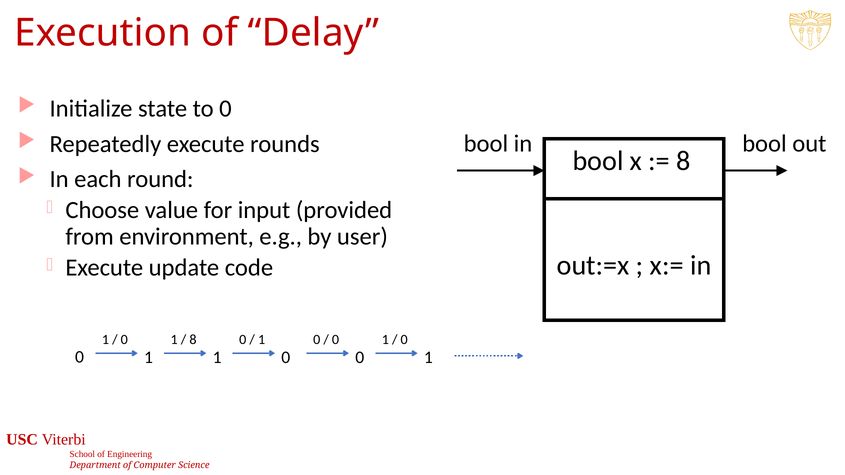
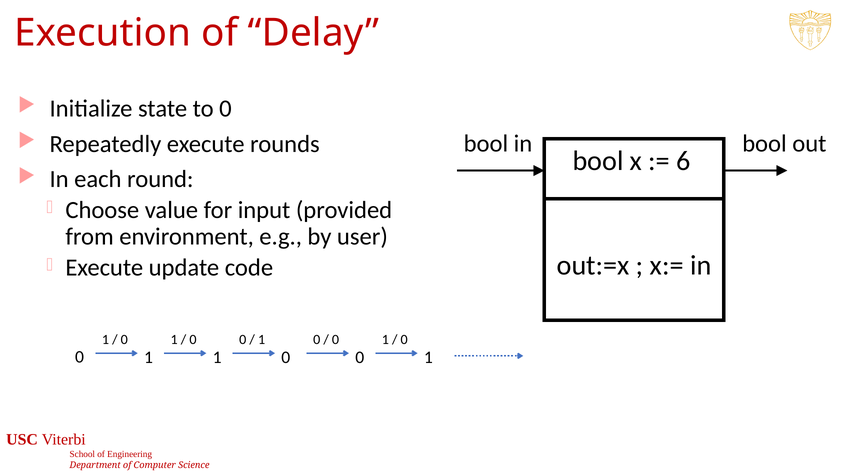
8 at (684, 161): 8 -> 6
8 at (193, 340): 8 -> 0
